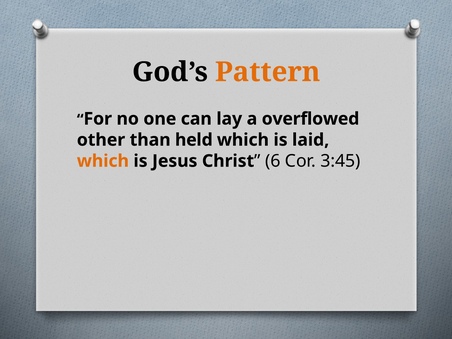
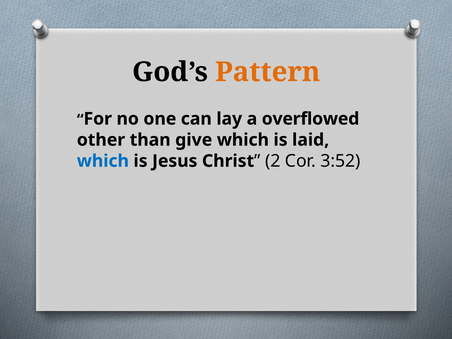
held: held -> give
which at (103, 161) colour: orange -> blue
6: 6 -> 2
3:45: 3:45 -> 3:52
